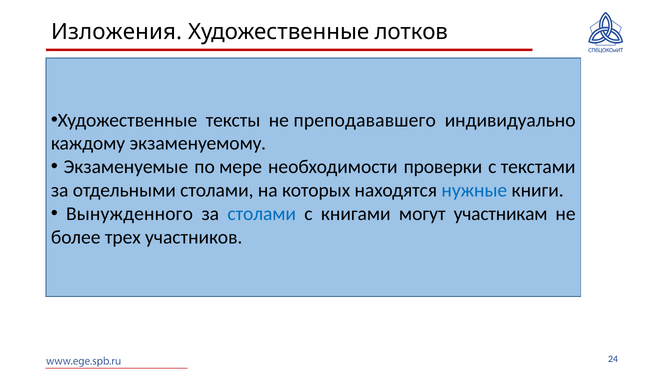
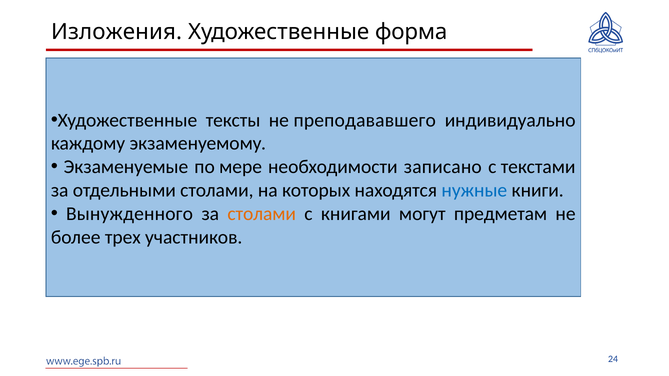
лотков: лотков -> форма
проверки: проверки -> записано
столами at (262, 214) colour: blue -> orange
участникам: участникам -> предметам
